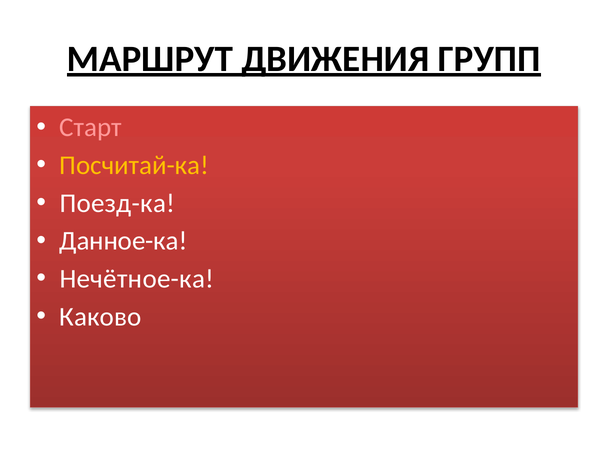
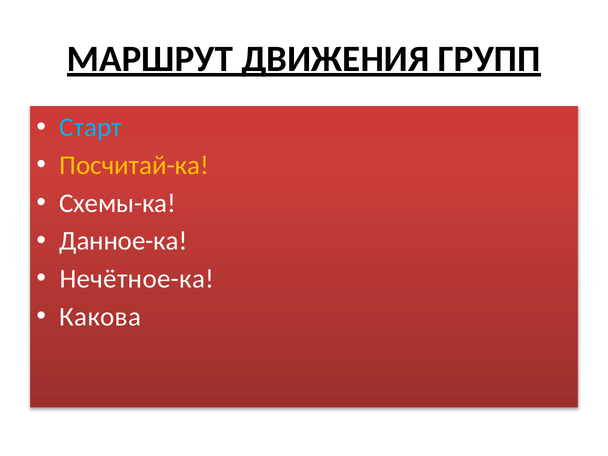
Старт colour: pink -> light blue
Поезд-ка: Поезд-ка -> Схемы-ка
Каково: Каково -> Какова
